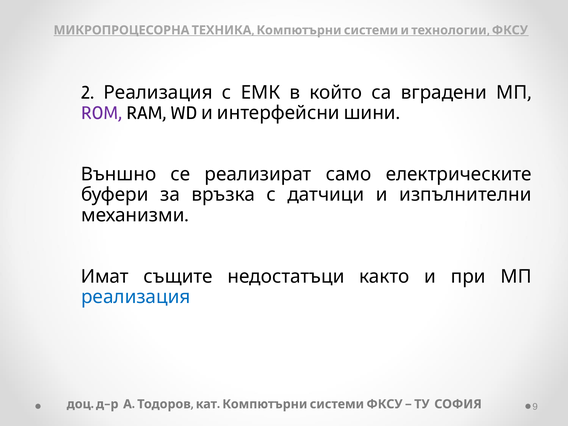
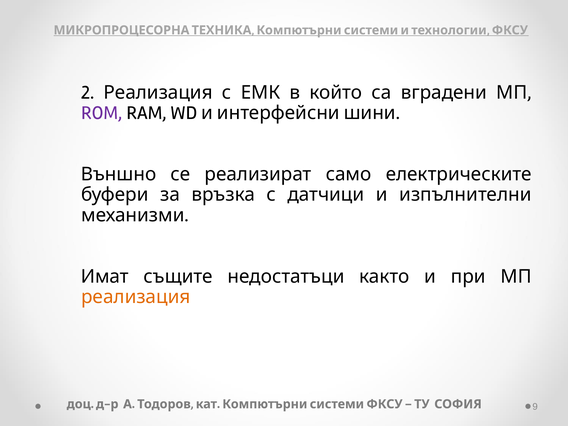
реализация at (136, 297) colour: blue -> orange
